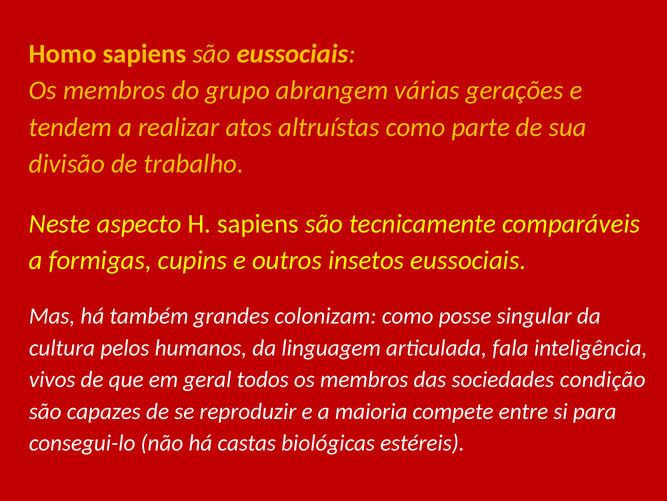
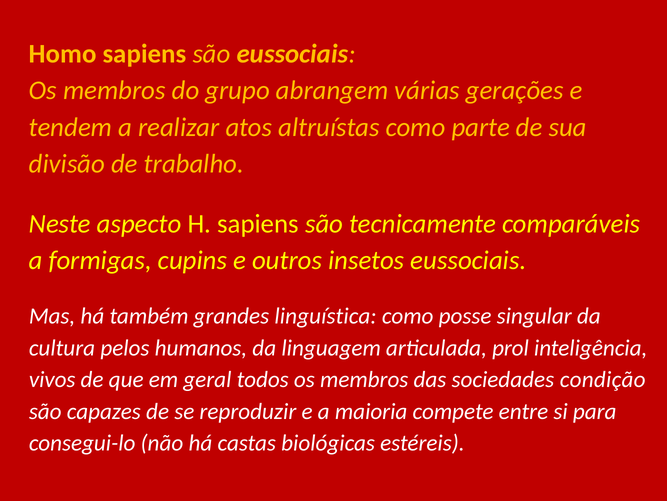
colonizam: colonizam -> linguística
fala: fala -> prol
